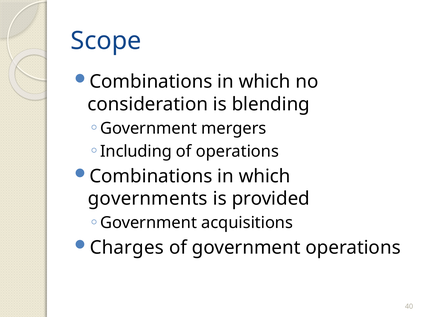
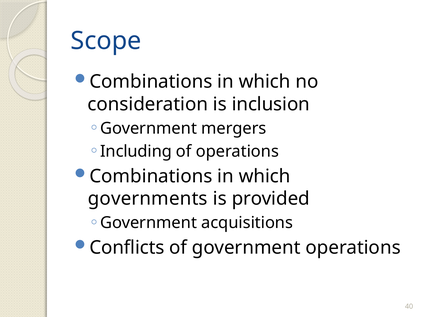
blending: blending -> inclusion
Charges: Charges -> Conflicts
